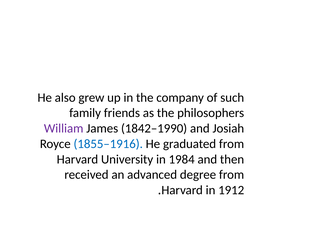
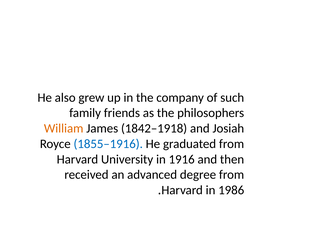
William colour: purple -> orange
1842–1990: 1842–1990 -> 1842–1918
1984: 1984 -> 1916
1912: 1912 -> 1986
